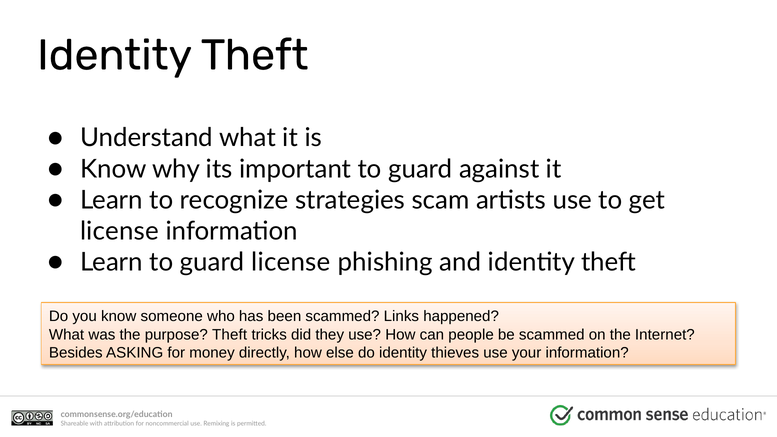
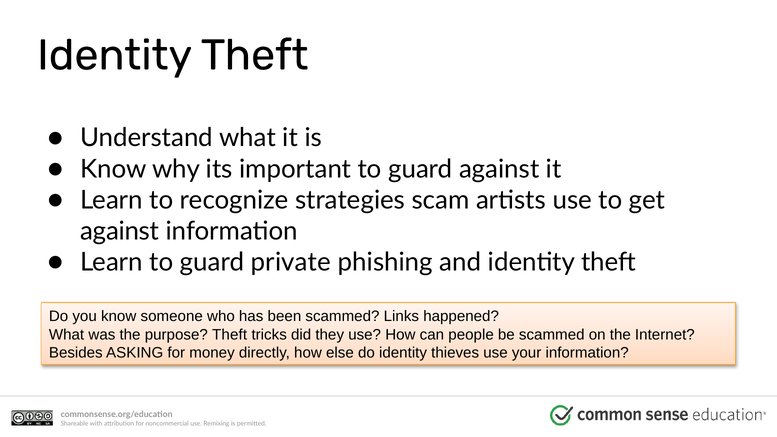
license at (119, 231): license -> against
guard license: license -> private
